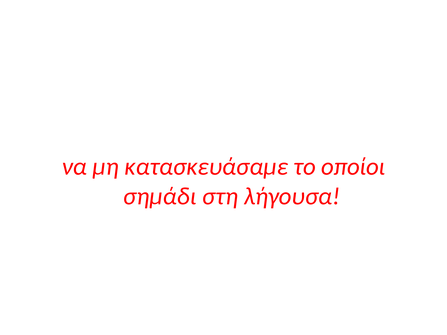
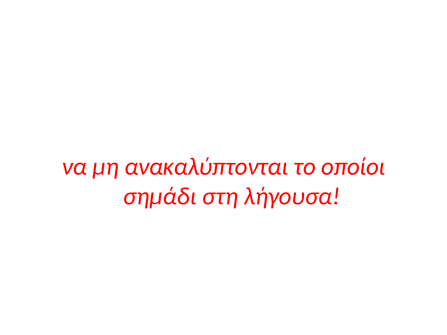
κατασκευάσαμε: κατασκευάσαμε -> ανακαλύπτονται
